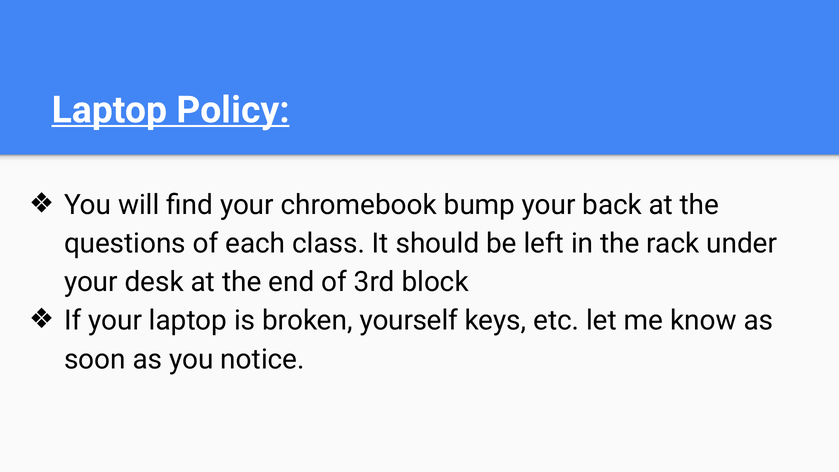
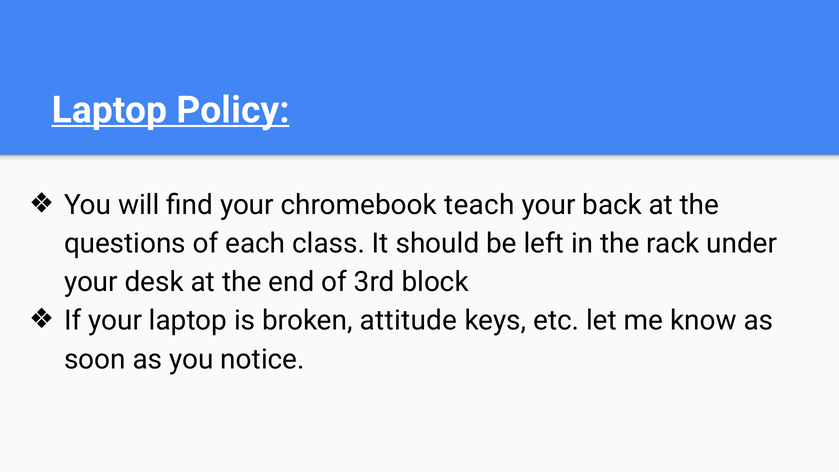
bump: bump -> teach
yourself: yourself -> attitude
